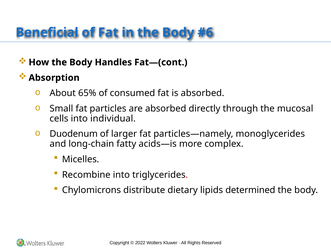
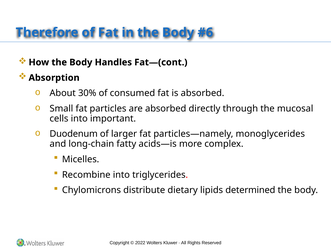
Beneficial: Beneficial -> Therefore
65%: 65% -> 30%
individual: individual -> important
